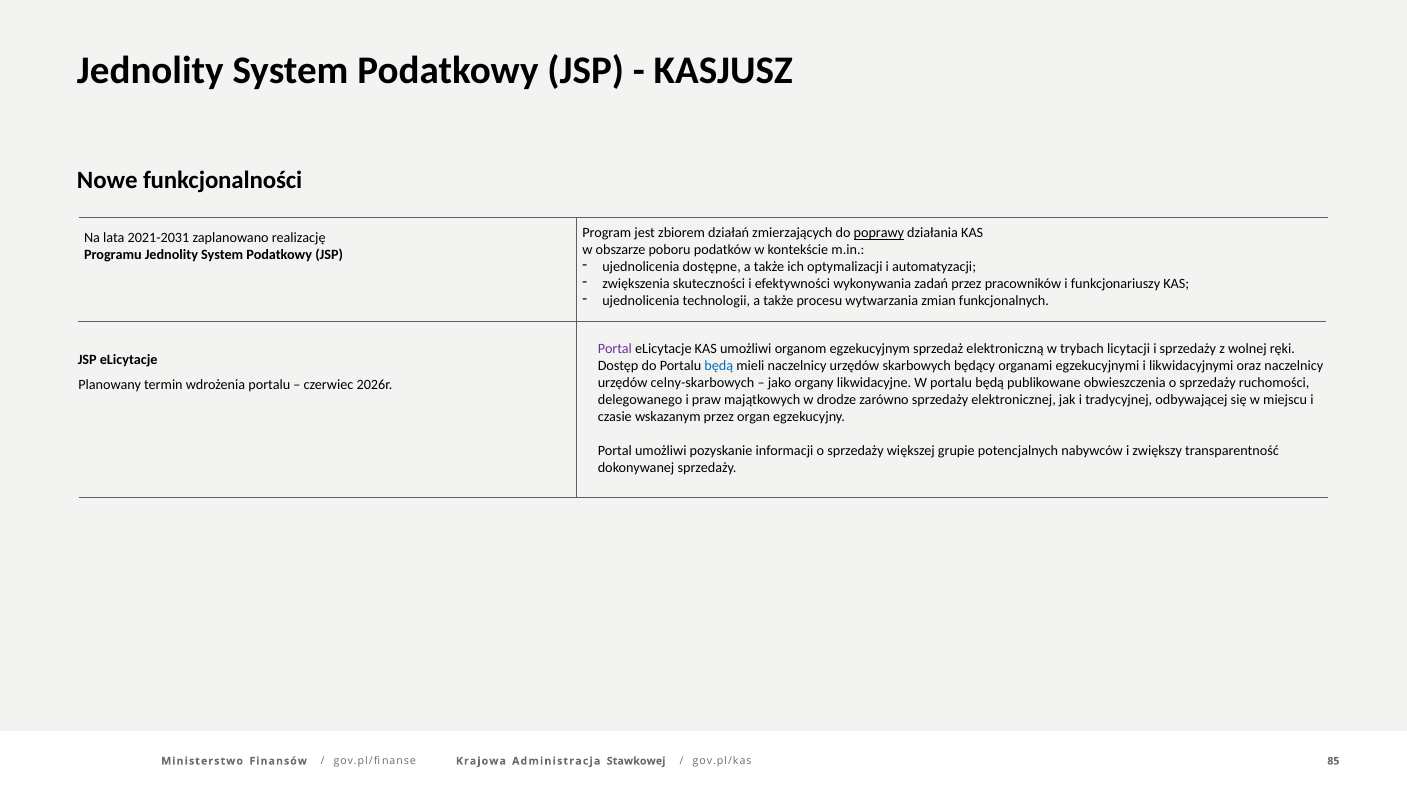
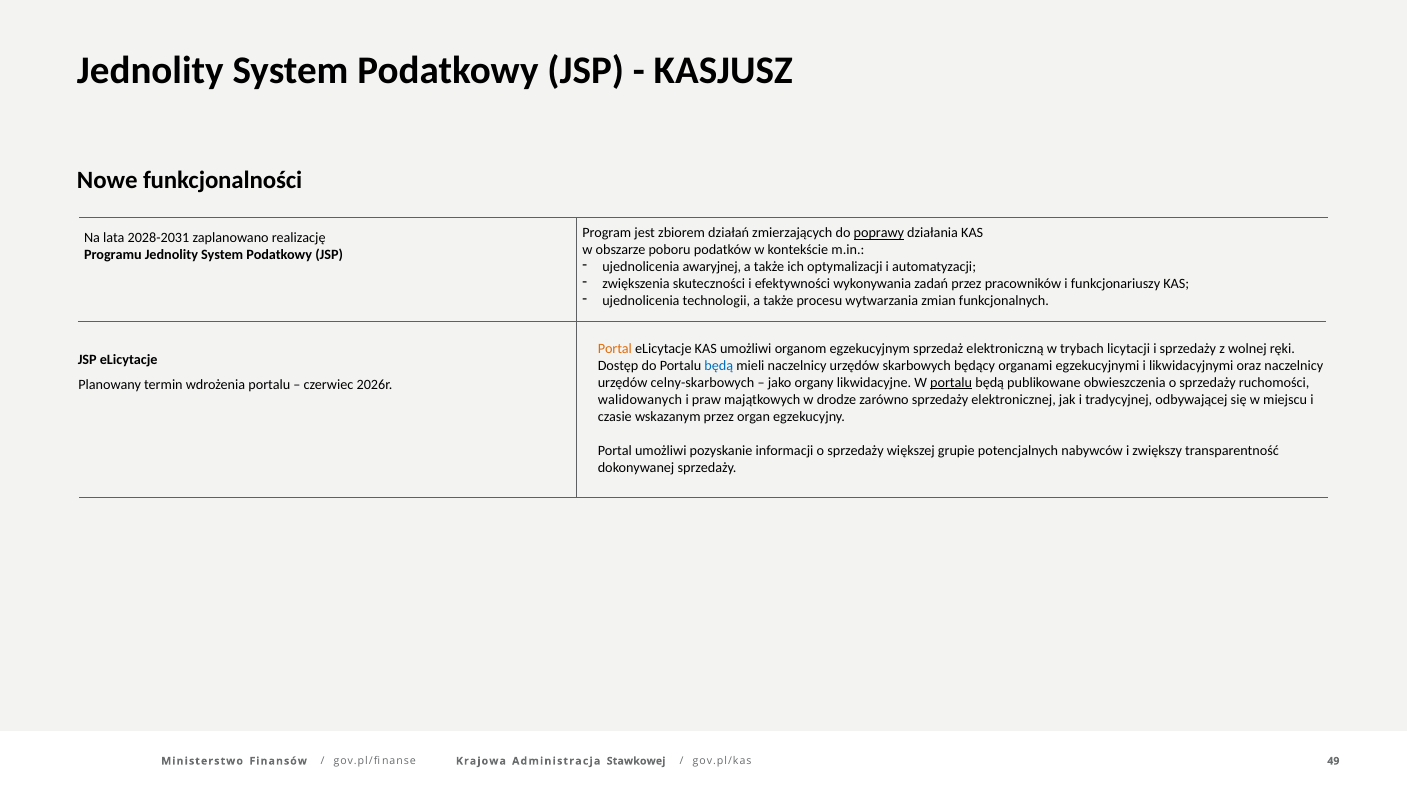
2021-2031: 2021-2031 -> 2028-2031
dostępne: dostępne -> awaryjnej
Portal at (615, 349) colour: purple -> orange
portalu at (951, 383) underline: none -> present
delegowanego: delegowanego -> walidowanych
85: 85 -> 49
